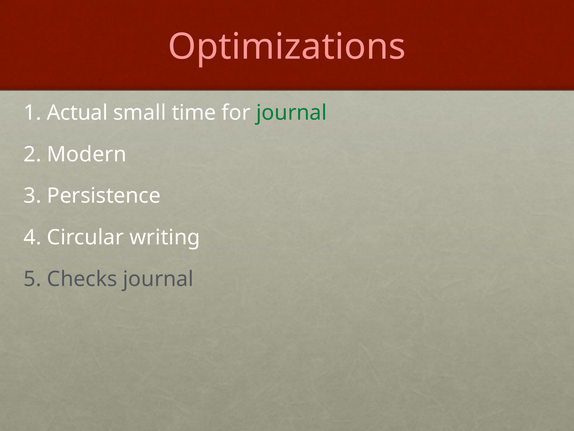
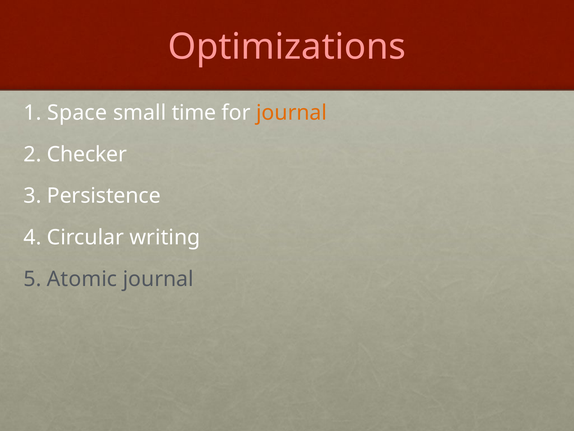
Actual: Actual -> Space
journal at (292, 113) colour: green -> orange
Modern: Modern -> Checker
Checks: Checks -> Atomic
